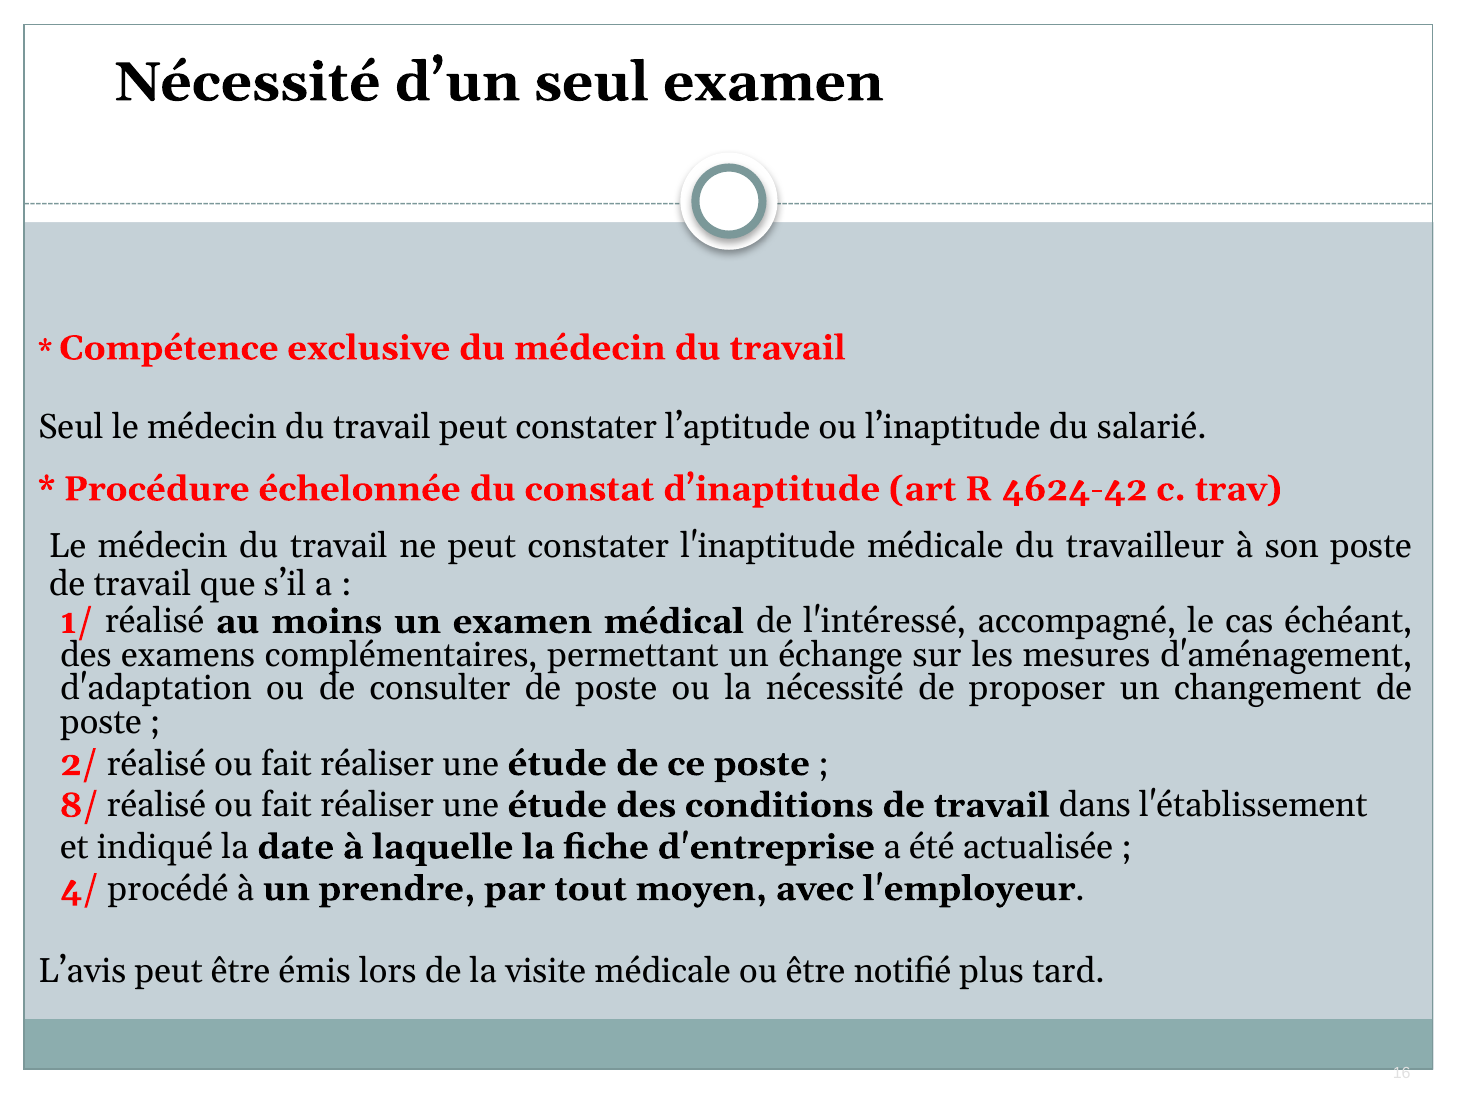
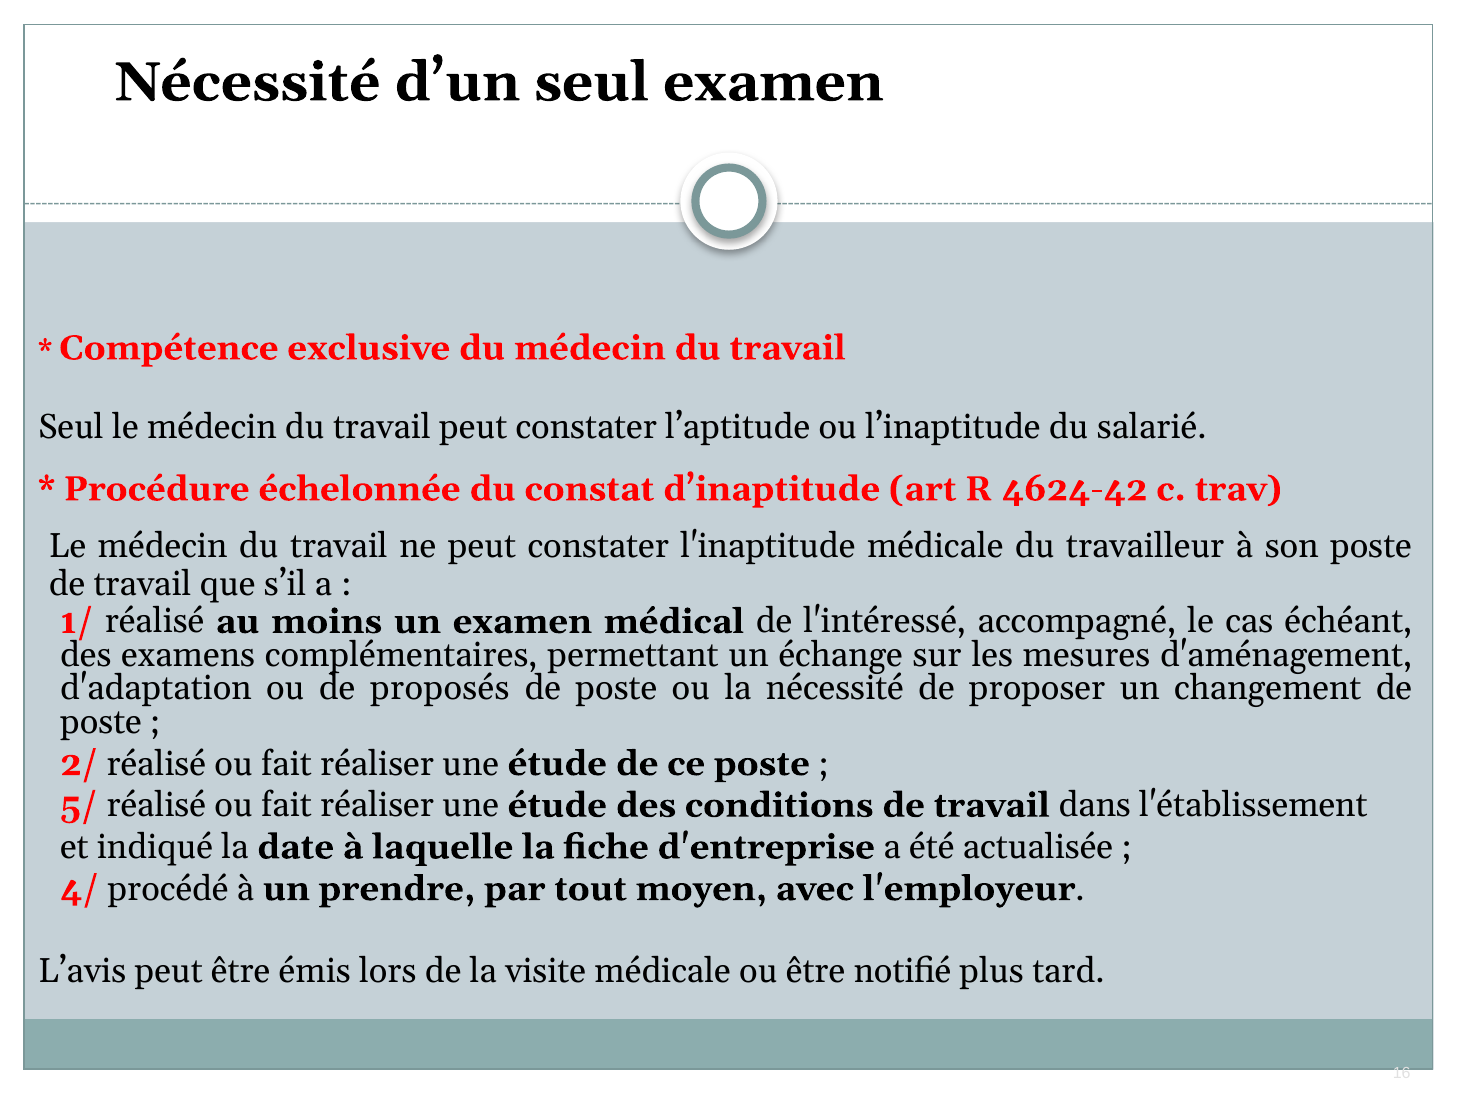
consulter: consulter -> proposés
8/: 8/ -> 5/
